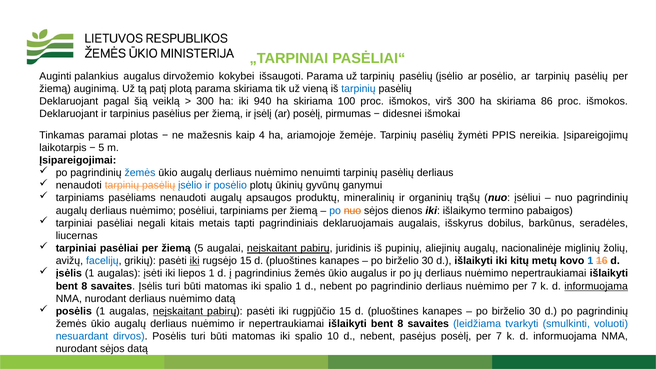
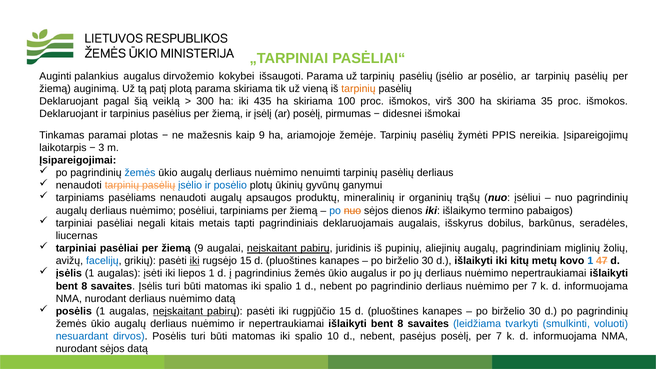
tarpinių at (358, 89) colour: blue -> orange
940: 940 -> 435
86: 86 -> 35
kaip 4: 4 -> 9
5 at (101, 148): 5 -> 3
žiemą 5: 5 -> 9
nacionalinėje: nacionalinėje -> pagrindiniam
16: 16 -> 47
informuojama at (596, 286) underline: present -> none
